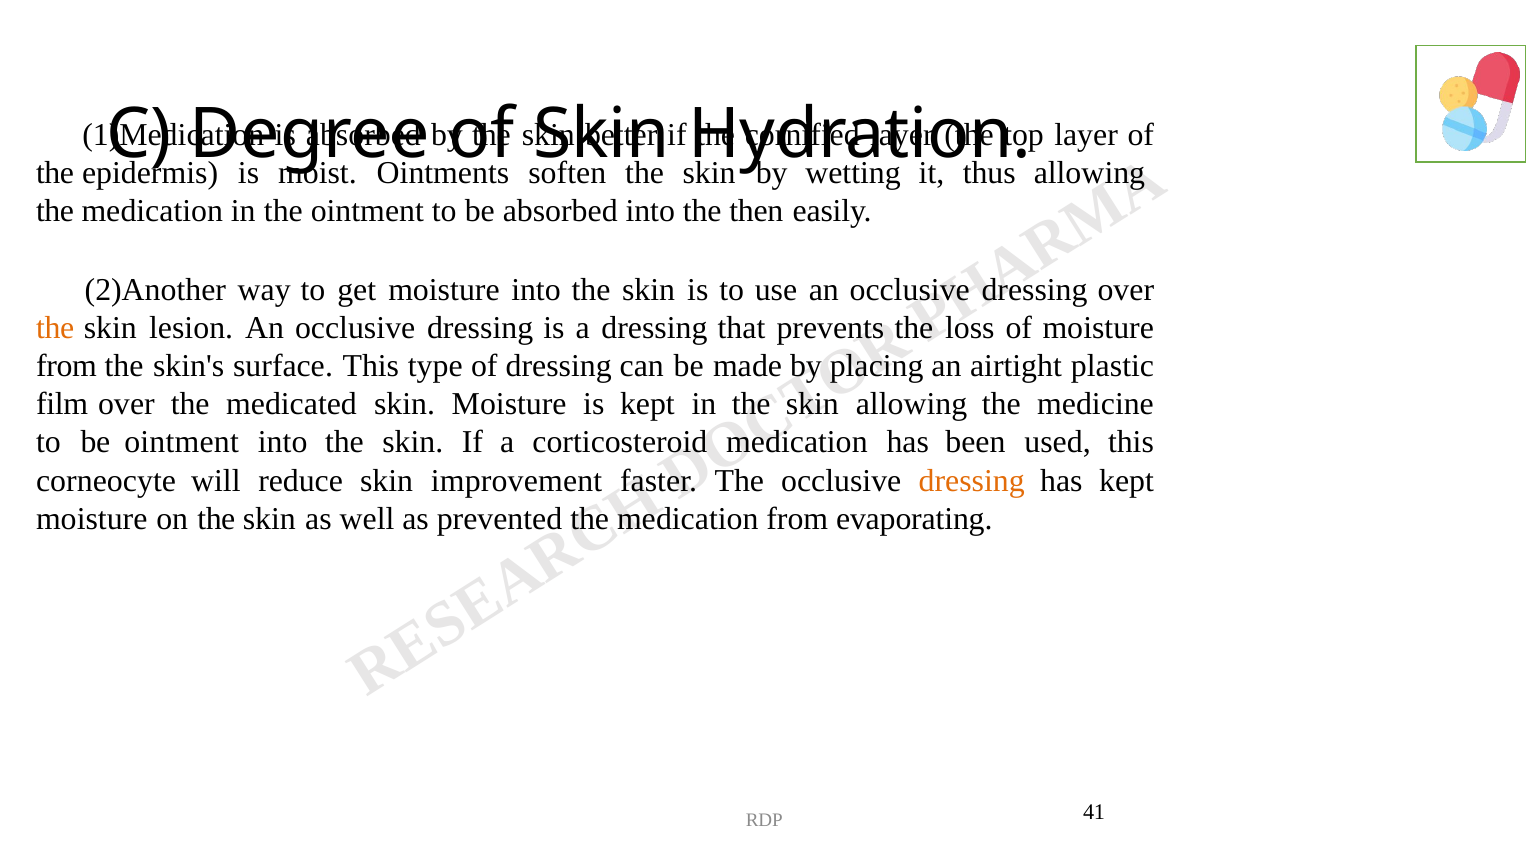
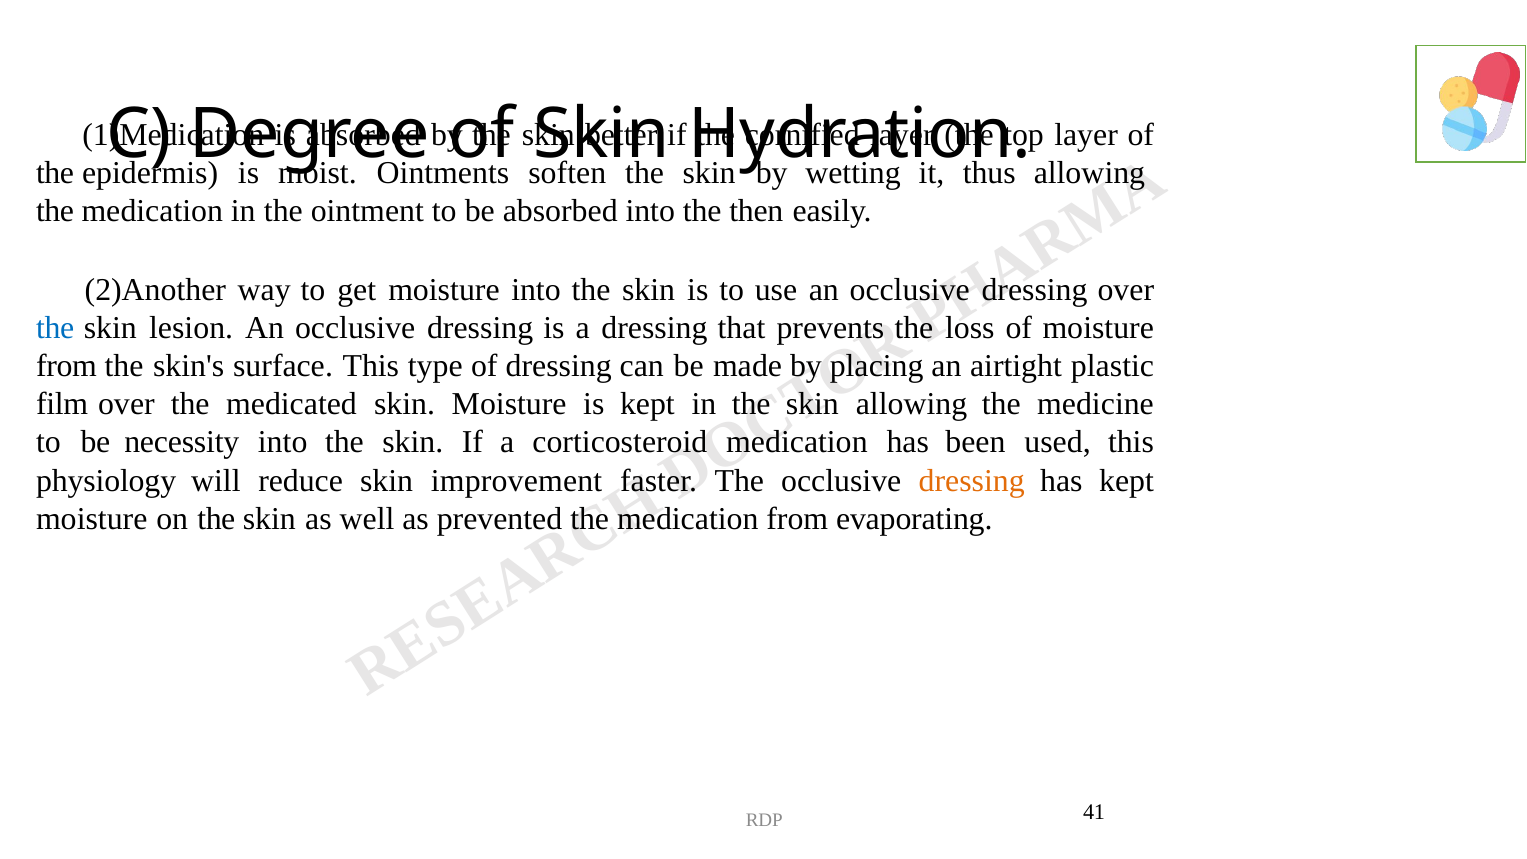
the at (55, 328) colour: orange -> blue
be ointment: ointment -> necessity
corneocyte: corneocyte -> physiology
